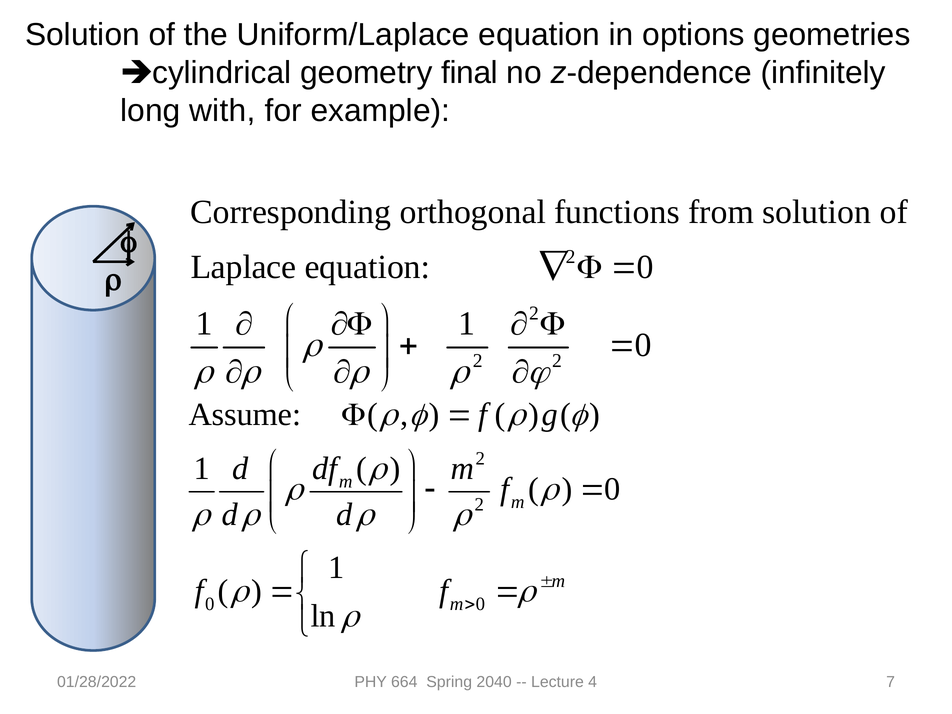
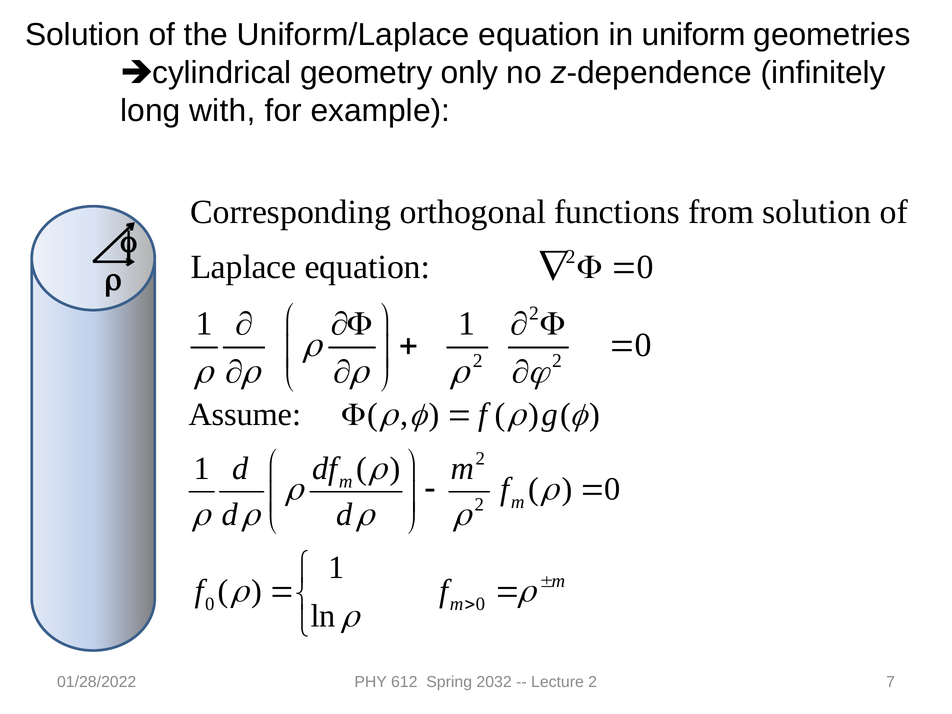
options: options -> uniform
final: final -> only
664: 664 -> 612
2040: 2040 -> 2032
Lecture 4: 4 -> 2
